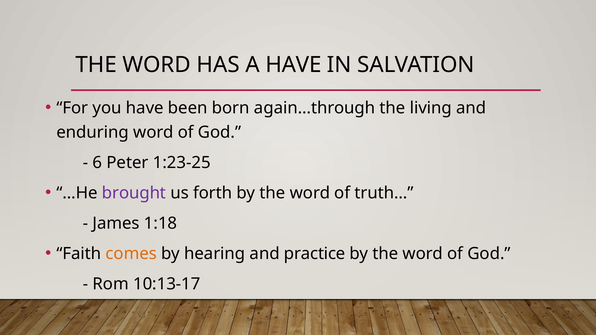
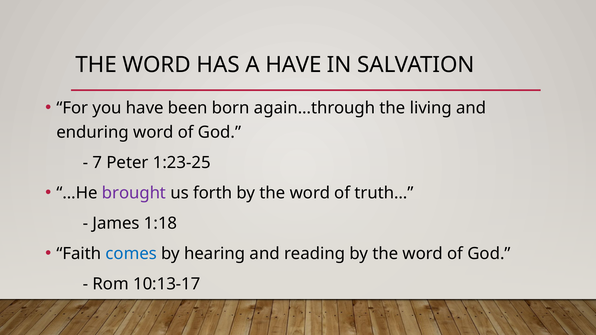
6: 6 -> 7
comes colour: orange -> blue
practice: practice -> reading
